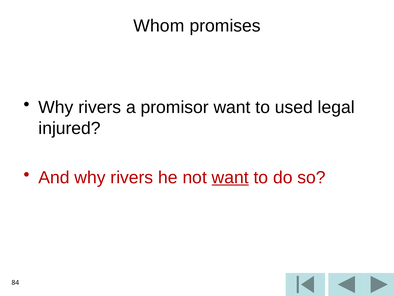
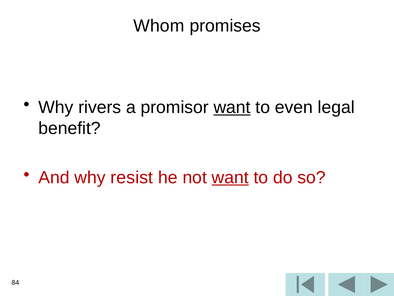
want at (232, 107) underline: none -> present
used: used -> even
injured: injured -> benefit
And why rivers: rivers -> resist
